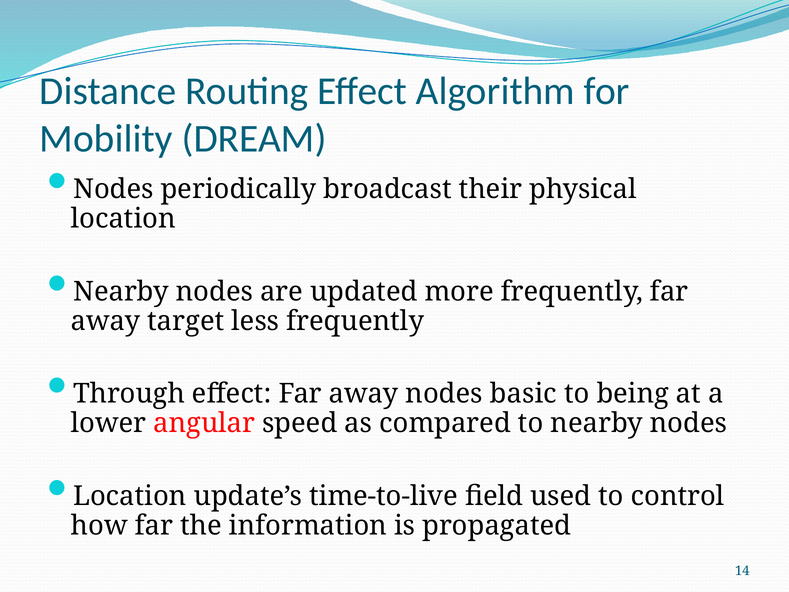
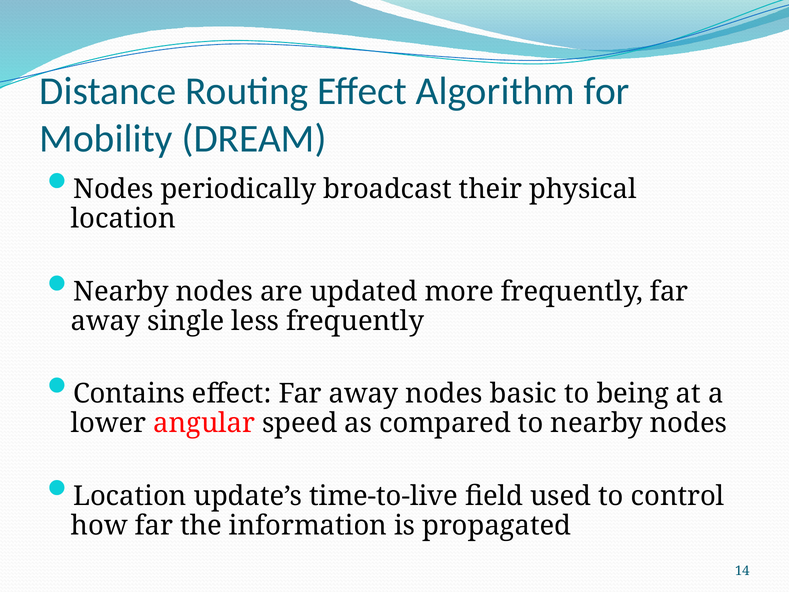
target: target -> single
Through: Through -> Contains
